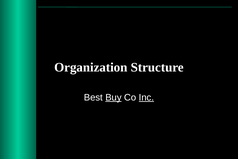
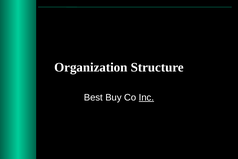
Buy underline: present -> none
